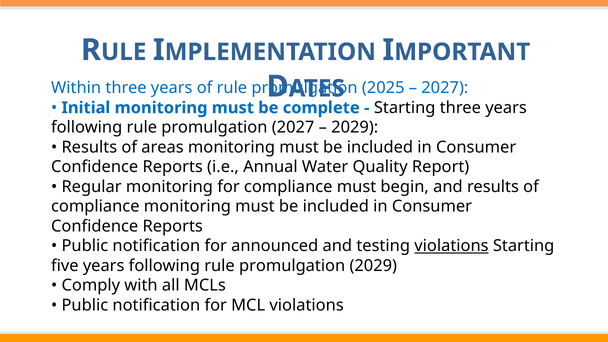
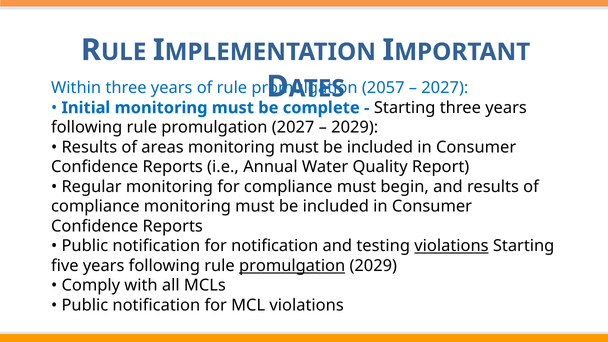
2025: 2025 -> 2057
for announced: announced -> notification
promulgation at (292, 266) underline: none -> present
